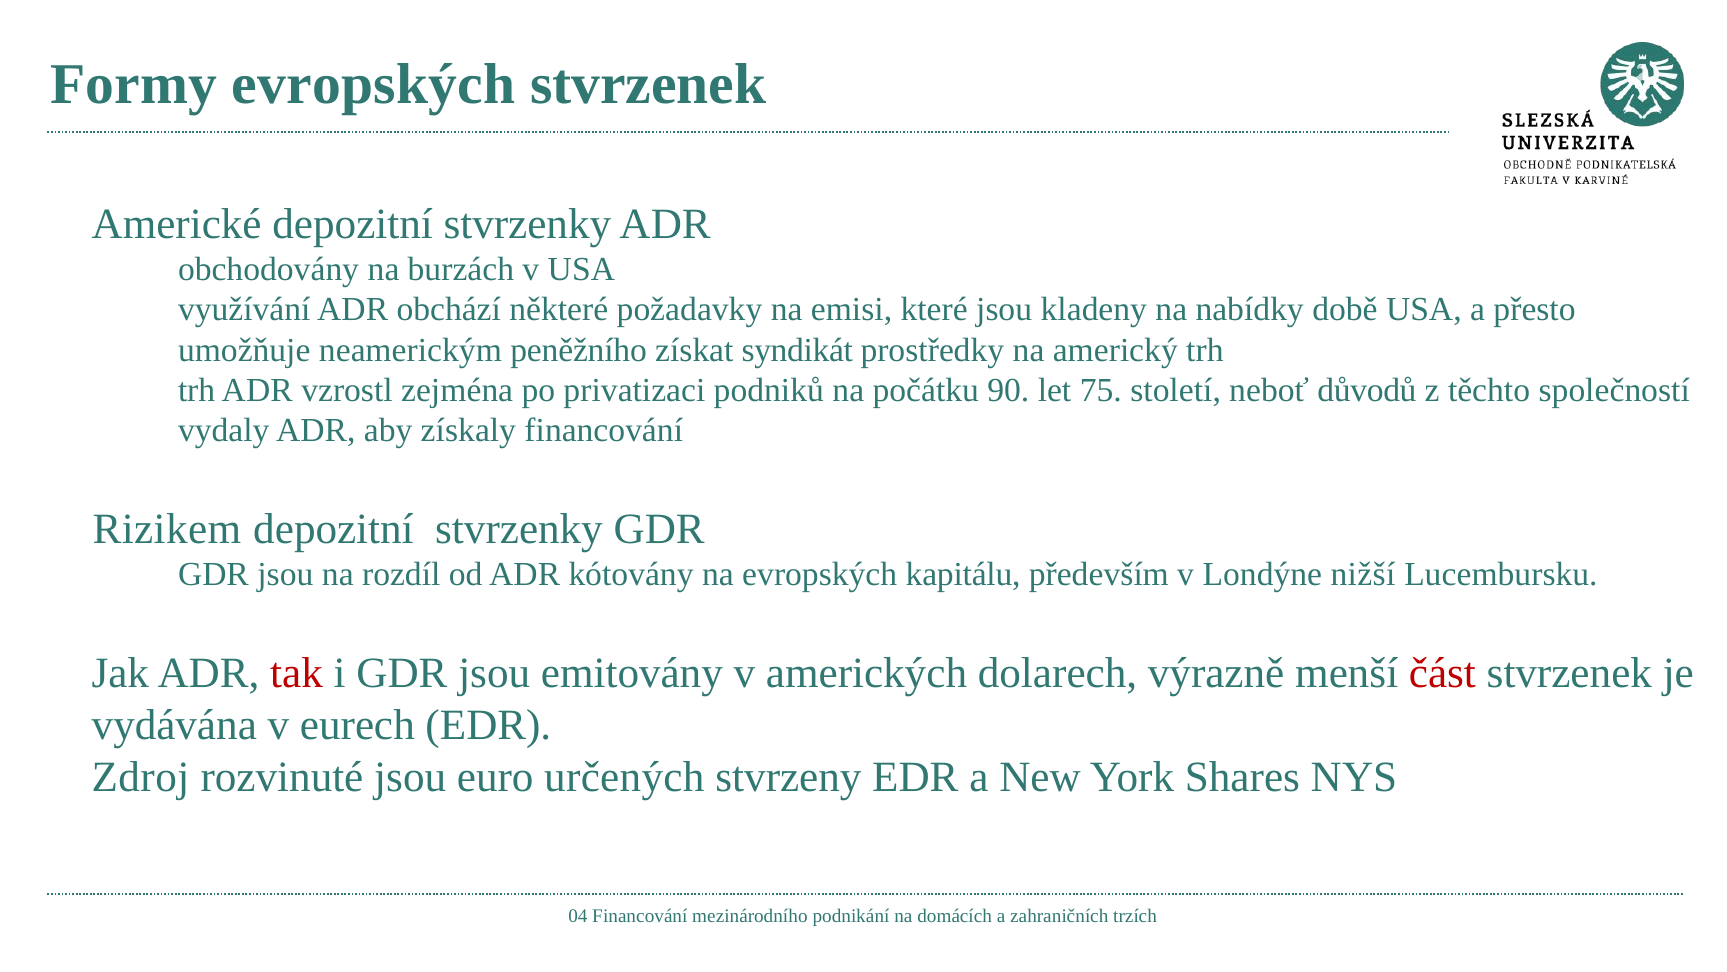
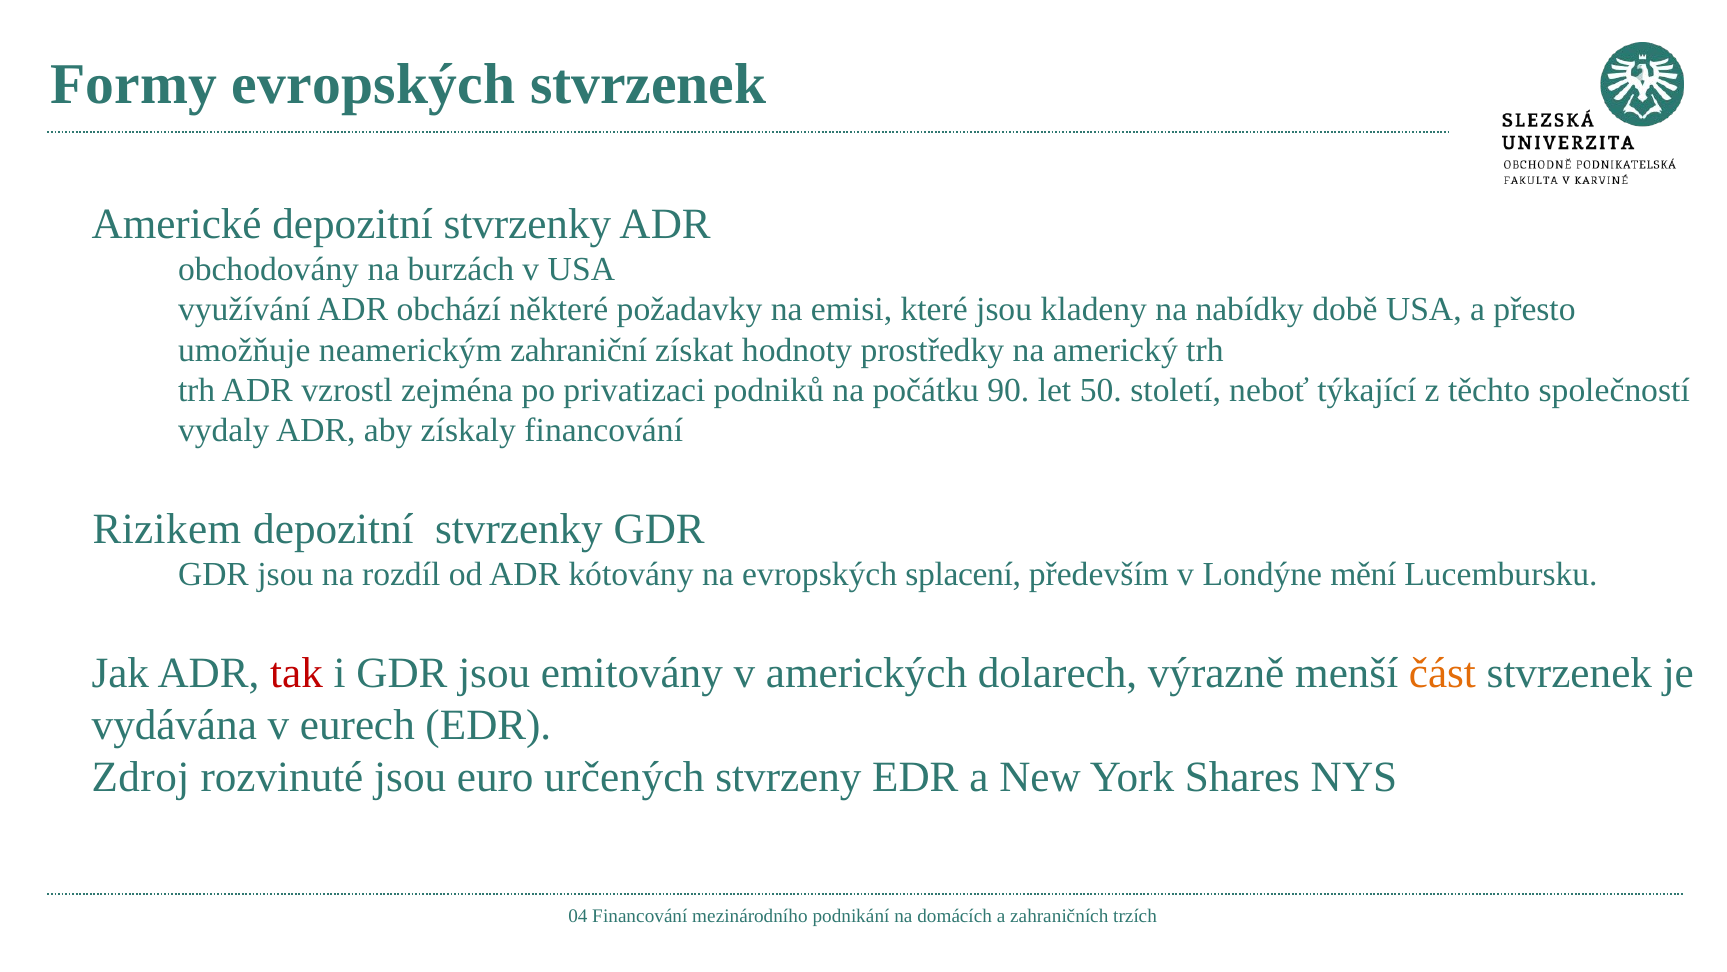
peněžního: peněžního -> zahraniční
syndikát: syndikát -> hodnoty
75: 75 -> 50
důvodů: důvodů -> týkající
kapitálu: kapitálu -> splacení
nižší: nižší -> mění
část colour: red -> orange
